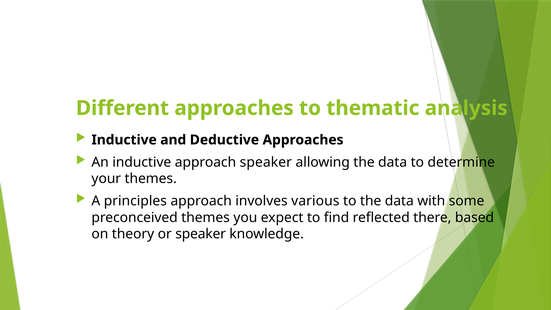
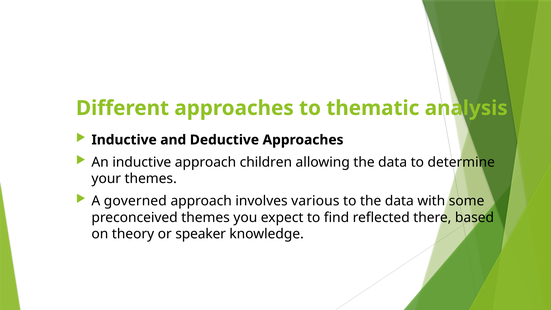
approach speaker: speaker -> children
principles: principles -> governed
